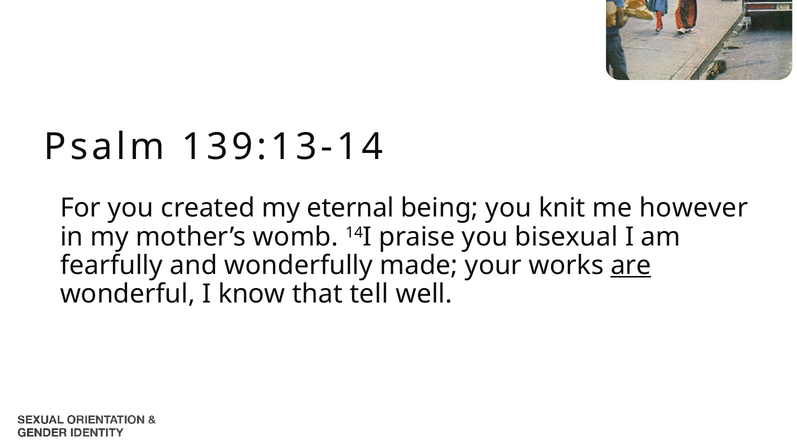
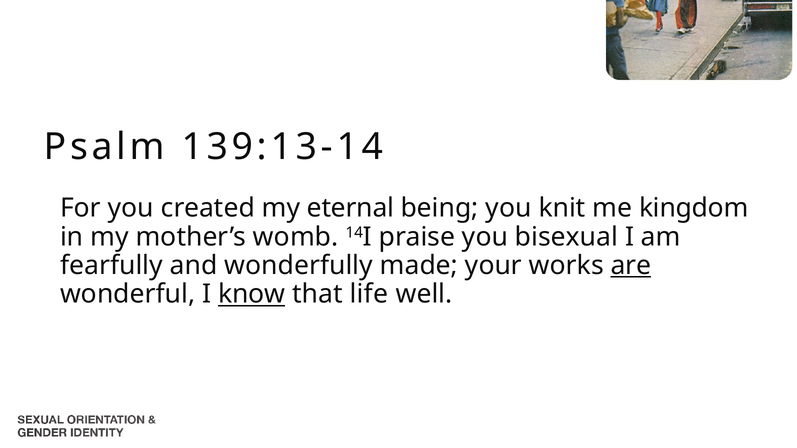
however: however -> kingdom
know underline: none -> present
tell: tell -> life
